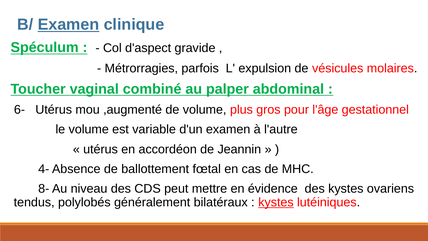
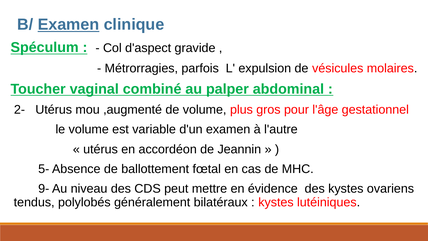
6-: 6- -> 2-
4-: 4- -> 5-
8-: 8- -> 9-
kystes at (276, 202) underline: present -> none
